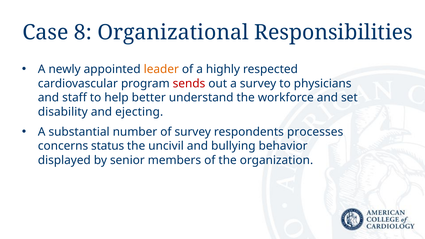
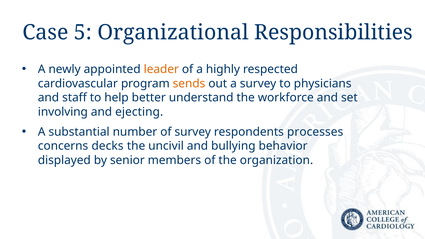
8: 8 -> 5
sends colour: red -> orange
disability: disability -> involving
status: status -> decks
